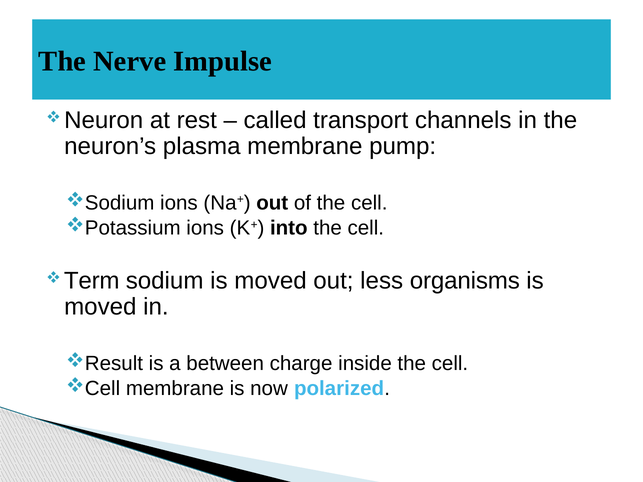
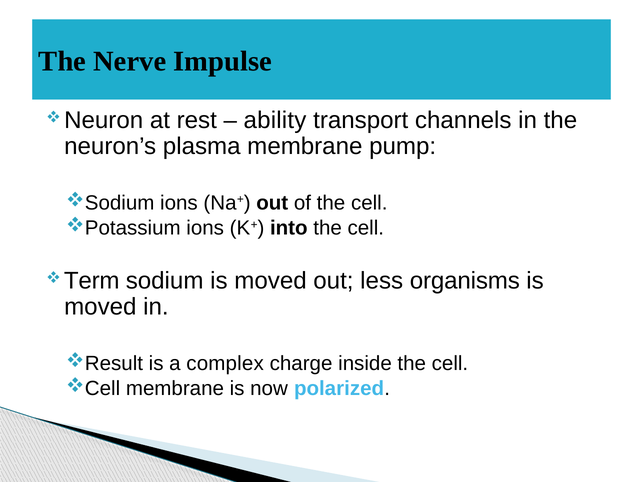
called: called -> ability
between: between -> complex
